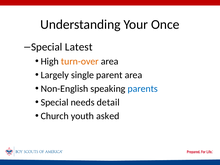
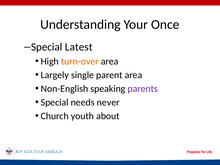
parents colour: blue -> purple
detail: detail -> never
asked: asked -> about
